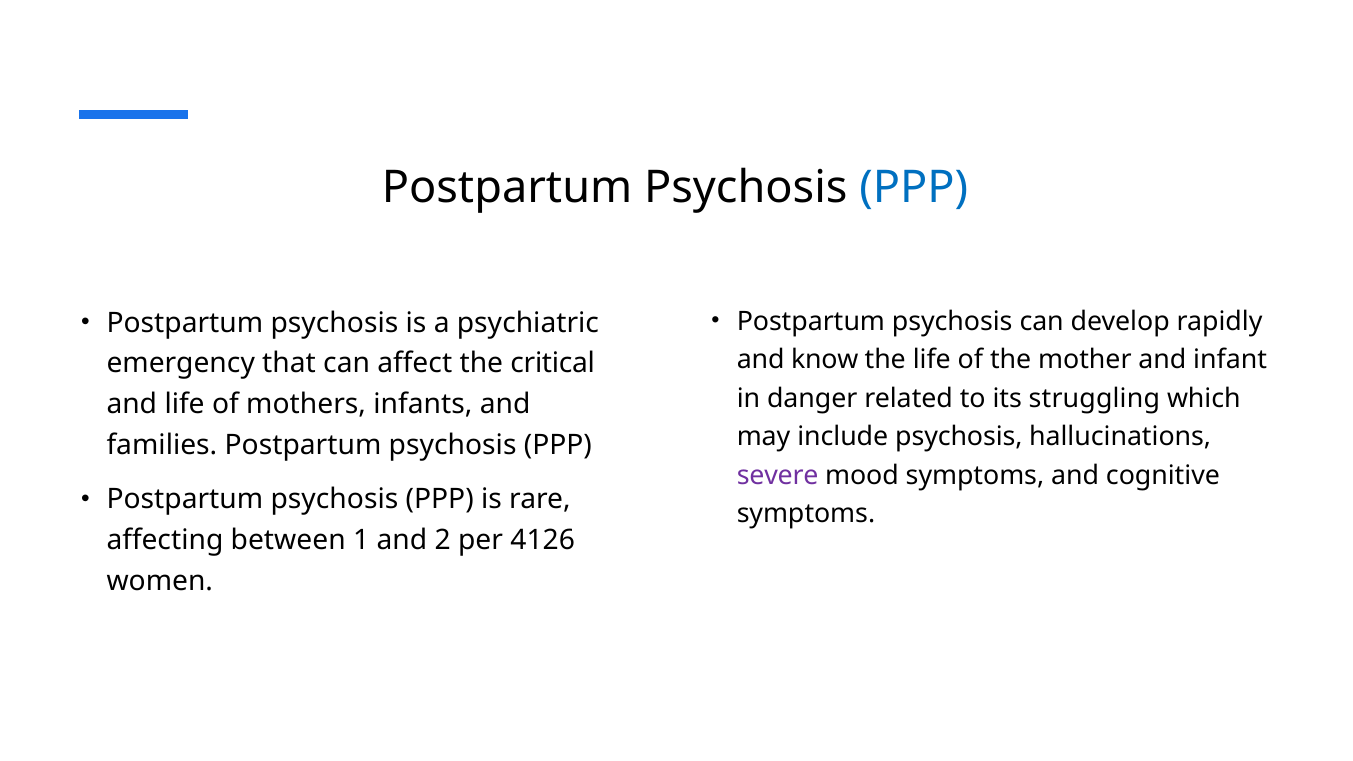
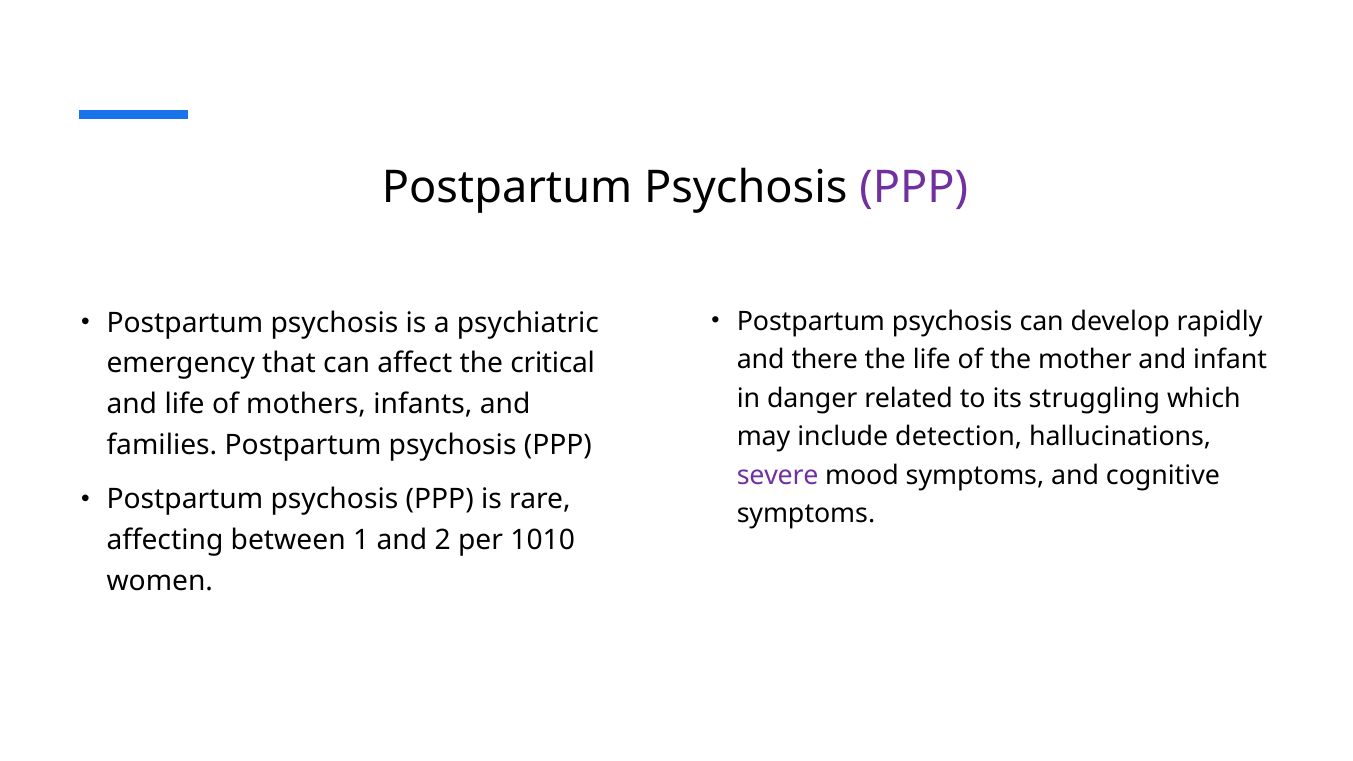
PPP at (914, 188) colour: blue -> purple
know: know -> there
include psychosis: psychosis -> detection
4126: 4126 -> 1010
